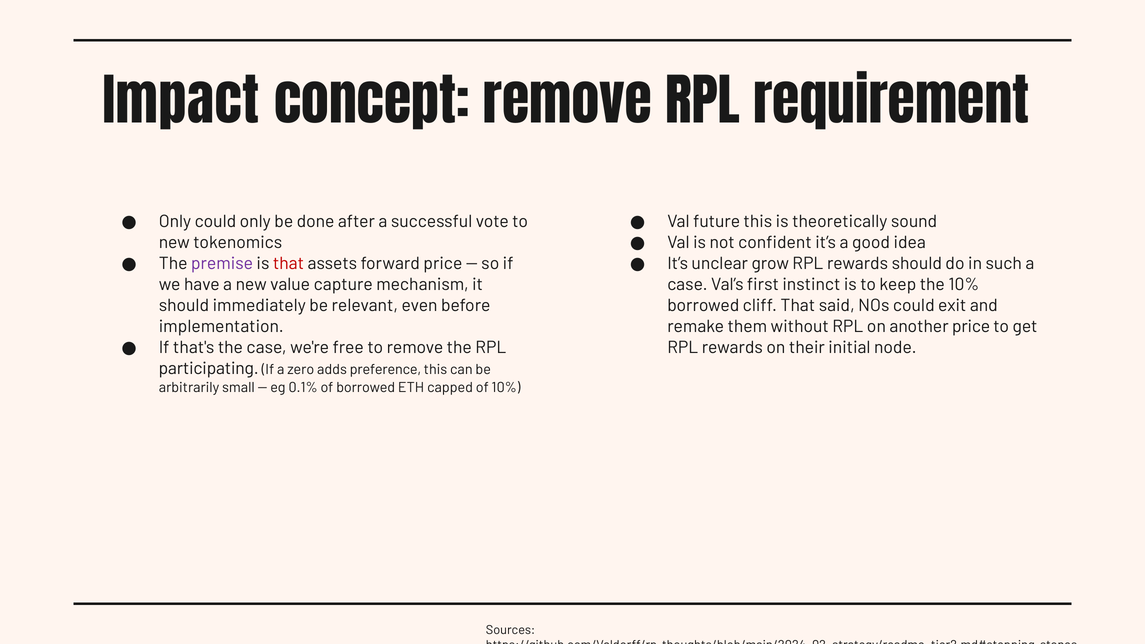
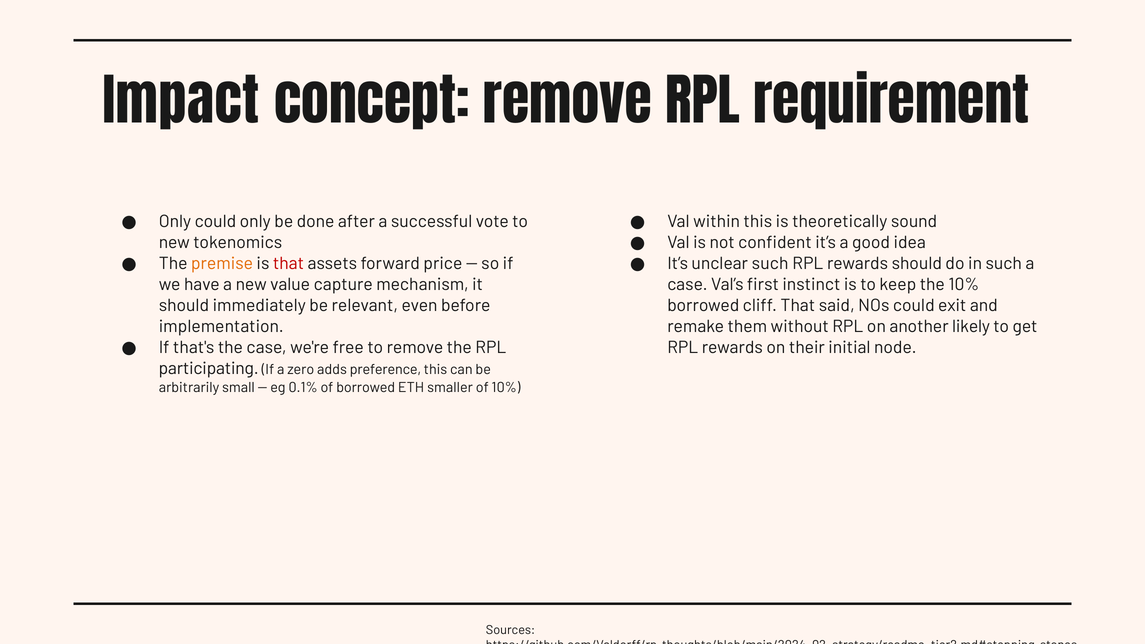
future: future -> within
premise colour: purple -> orange
unclear grow: grow -> such
another price: price -> likely
capped: capped -> smaller
